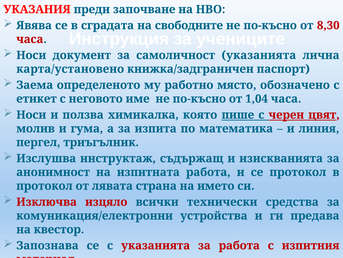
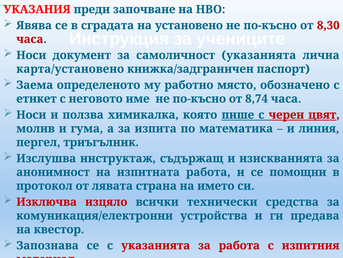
свободните: свободните -> установено
1,04: 1,04 -> 8,74
се протокол: протокол -> помощни
